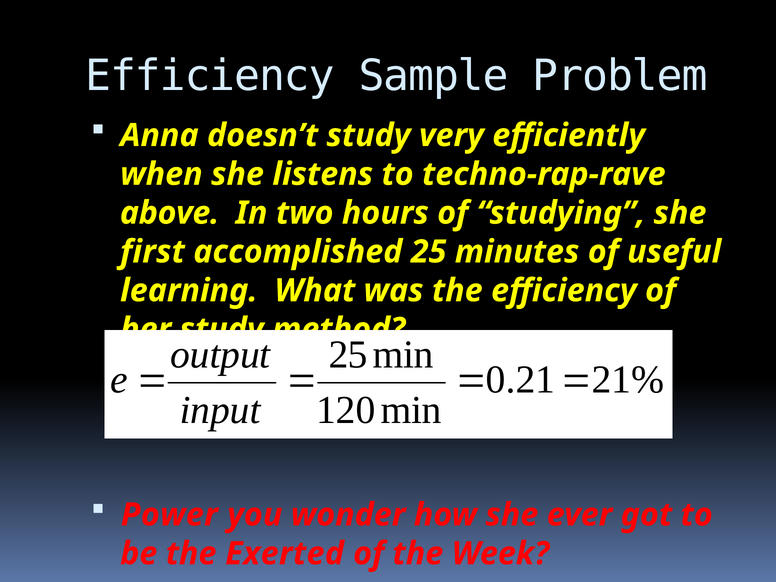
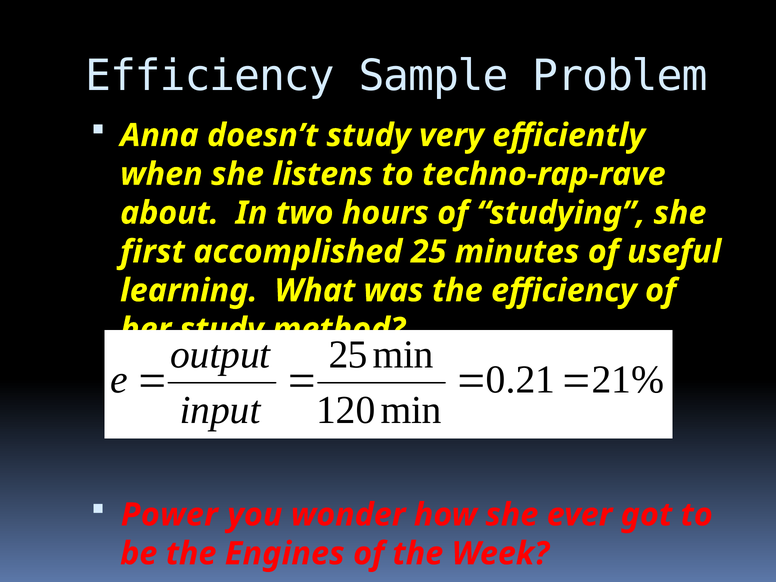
above: above -> about
Exerted: Exerted -> Engines
